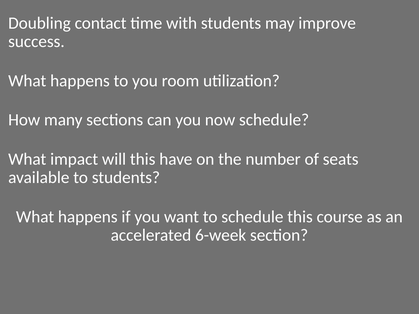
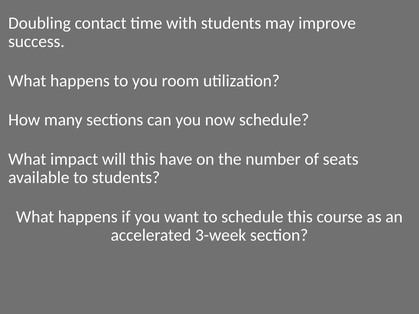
6-week: 6-week -> 3-week
